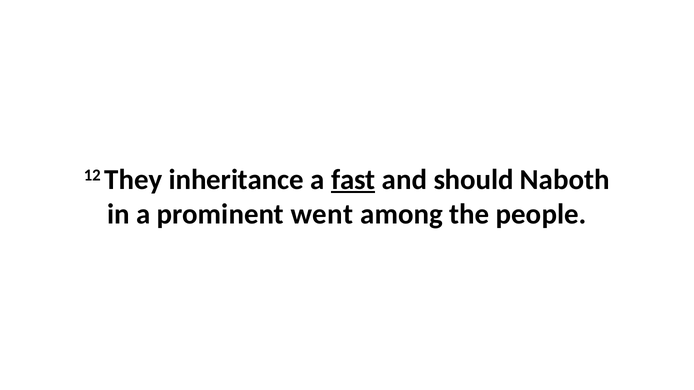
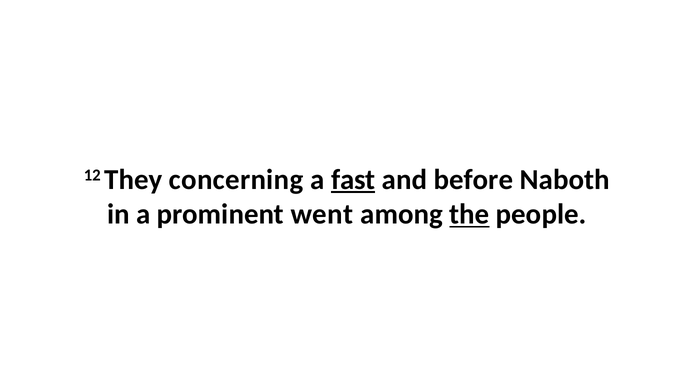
inheritance: inheritance -> concerning
should: should -> before
the underline: none -> present
